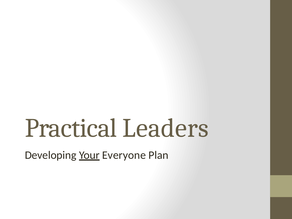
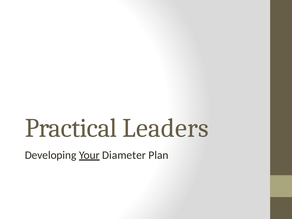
Everyone: Everyone -> Diameter
